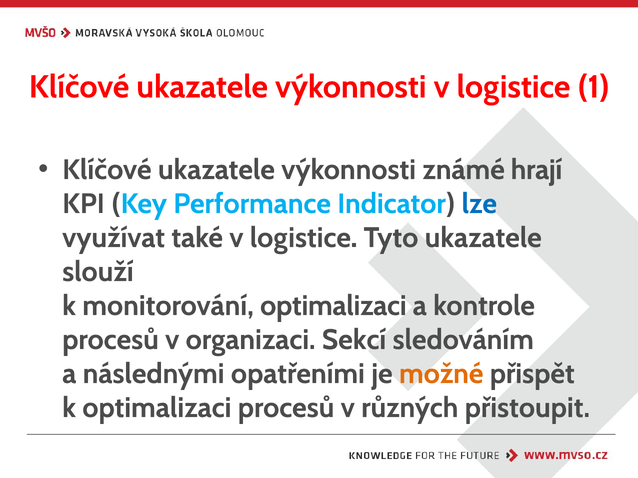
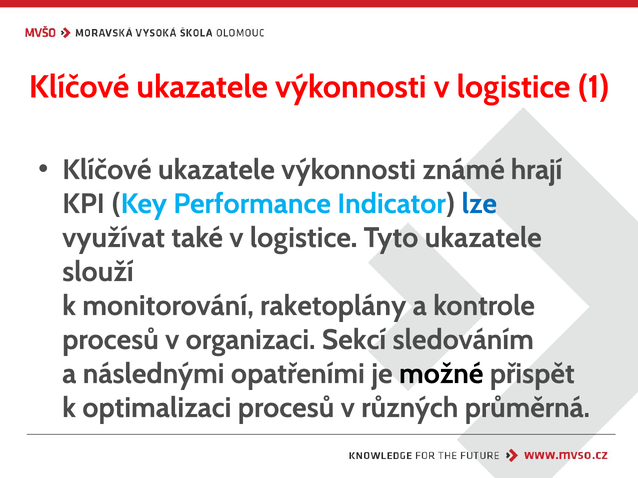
monitorování optimalizaci: optimalizaci -> raketoplány
možné colour: orange -> black
přistoupit: přistoupit -> průměrná
